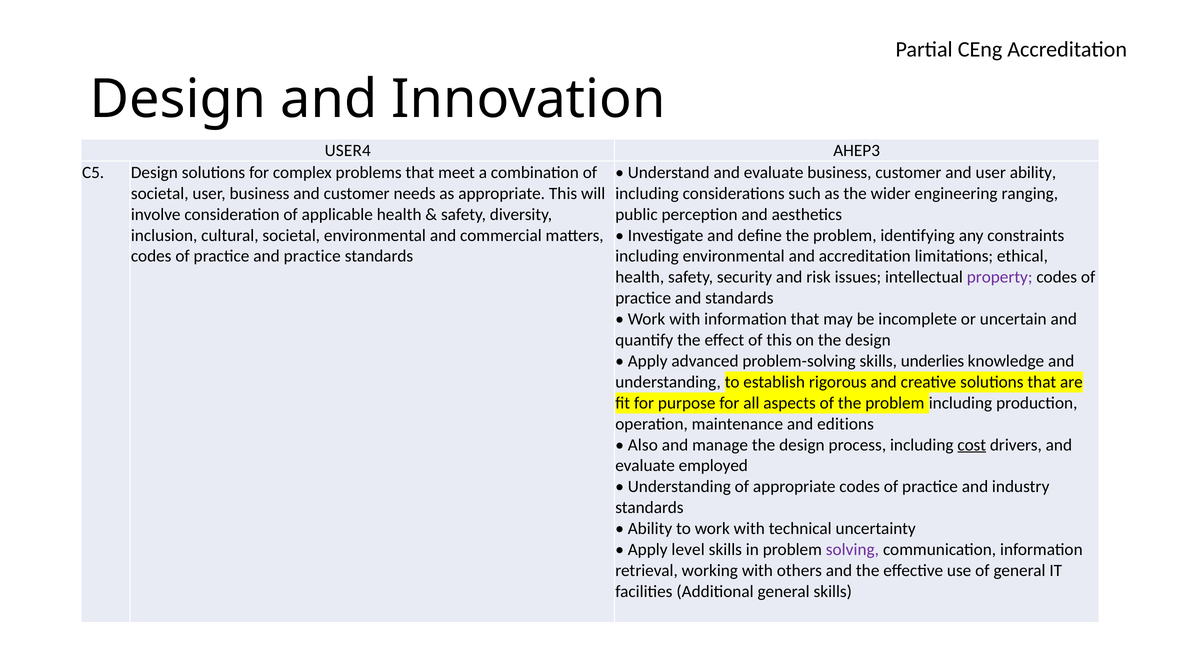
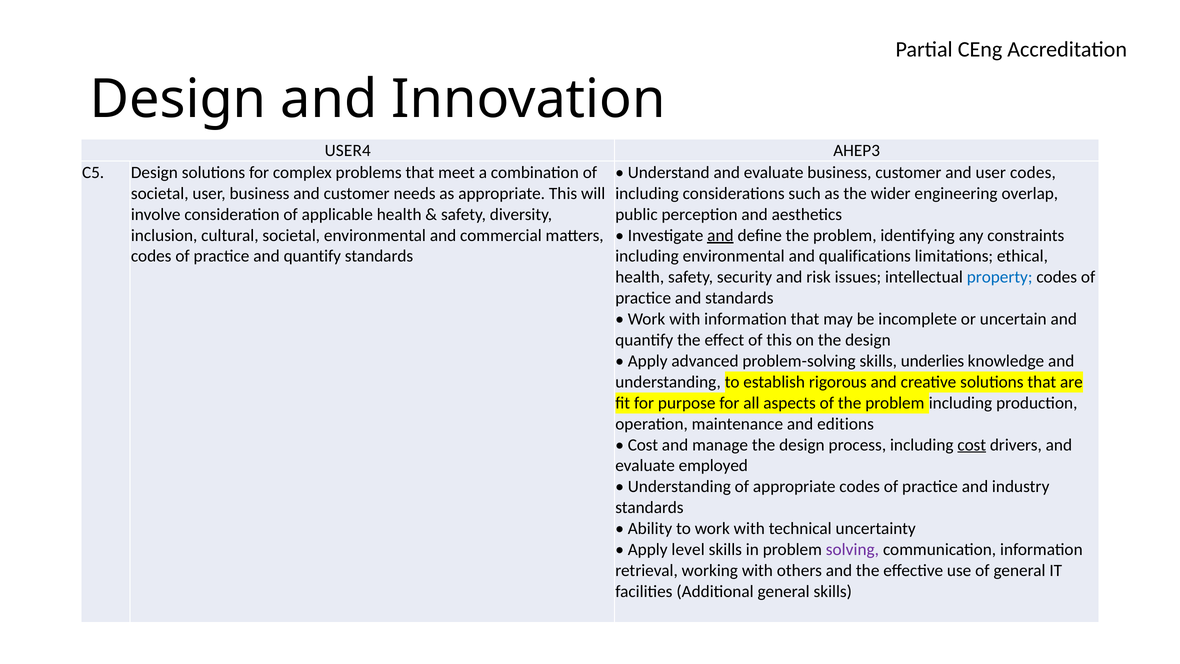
user ability: ability -> codes
ranging: ranging -> overlap
and at (720, 235) underline: none -> present
practice and practice: practice -> quantify
and accreditation: accreditation -> qualifications
property colour: purple -> blue
Also at (643, 445): Also -> Cost
